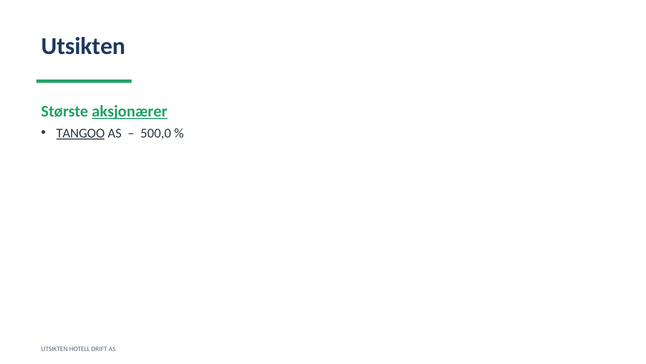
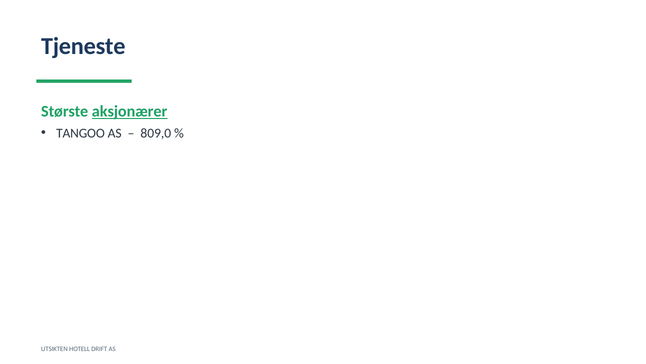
Utsikten at (83, 46): Utsikten -> Tjeneste
TANGOO underline: present -> none
500,0: 500,0 -> 809,0
